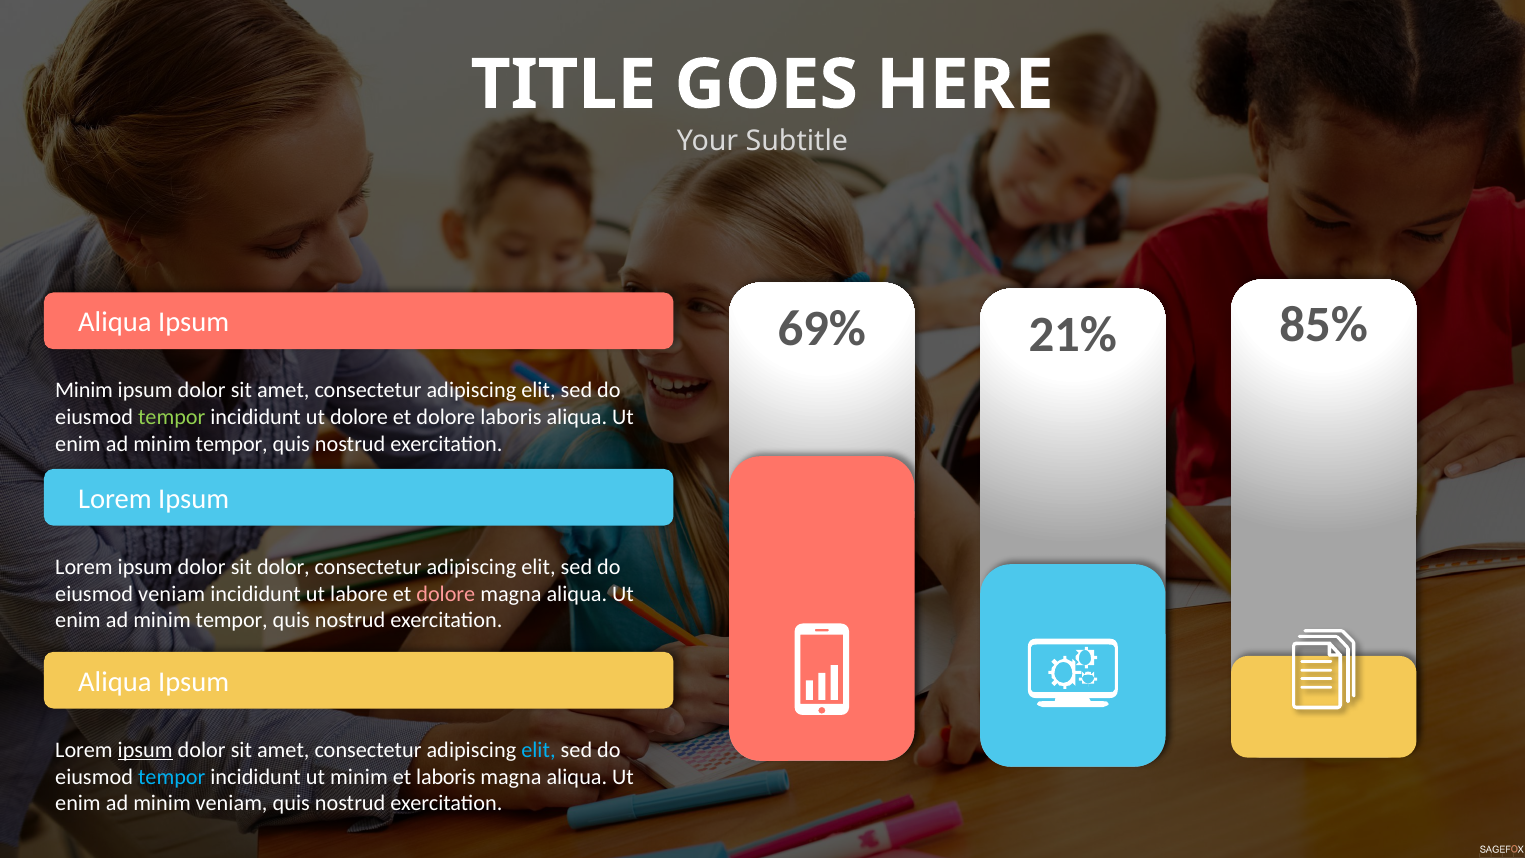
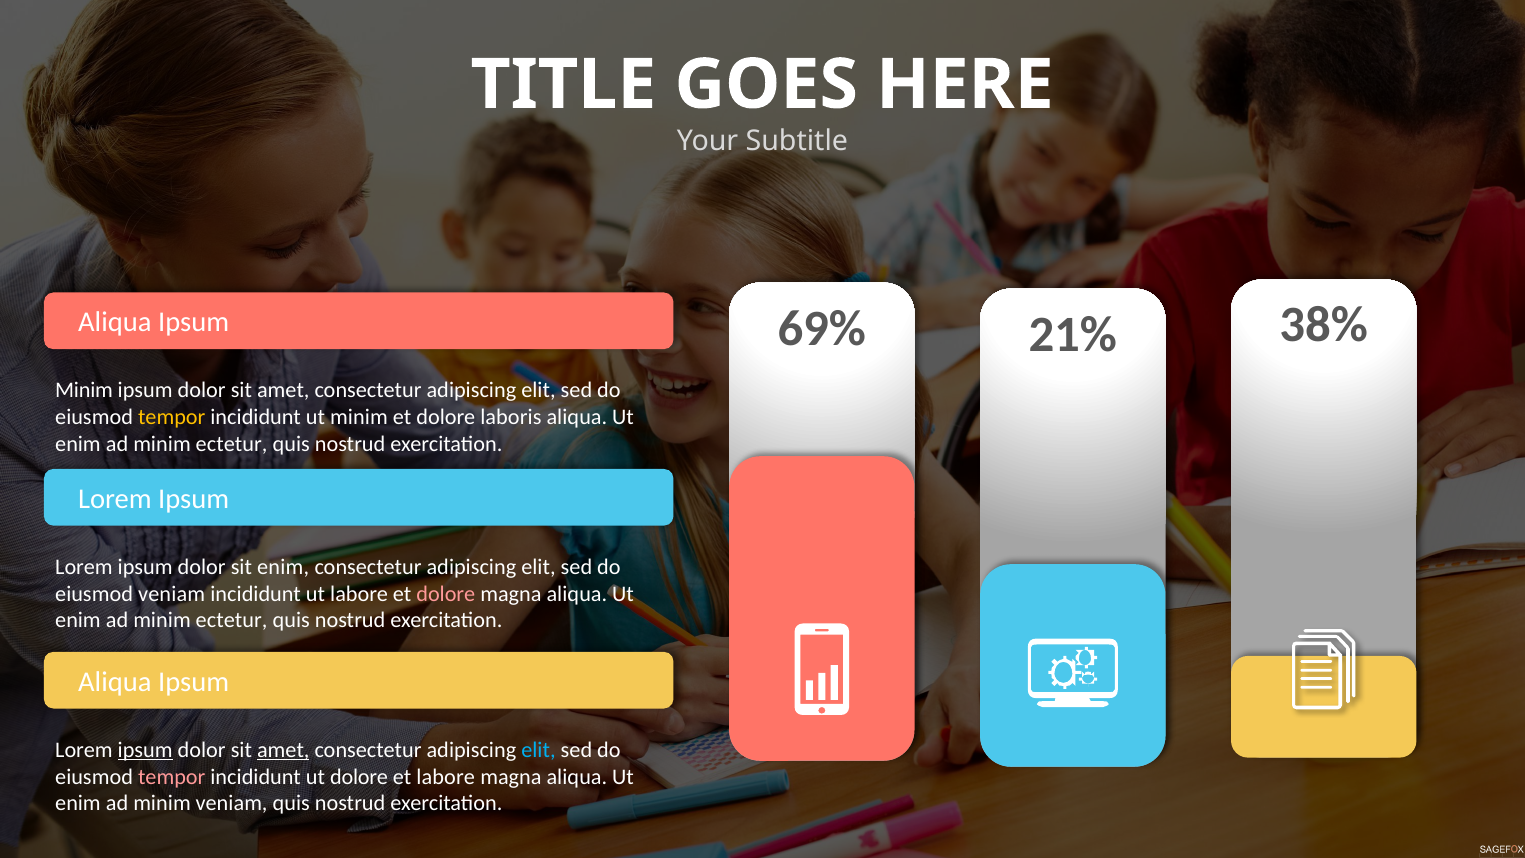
85%: 85% -> 38%
tempor at (172, 417) colour: light green -> yellow
ut dolore: dolore -> minim
tempor at (232, 444): tempor -> ectetur
sit dolor: dolor -> enim
tempor at (232, 620): tempor -> ectetur
amet at (283, 750) underline: none -> present
tempor at (172, 776) colour: light blue -> pink
ut minim: minim -> dolore
et laboris: laboris -> labore
